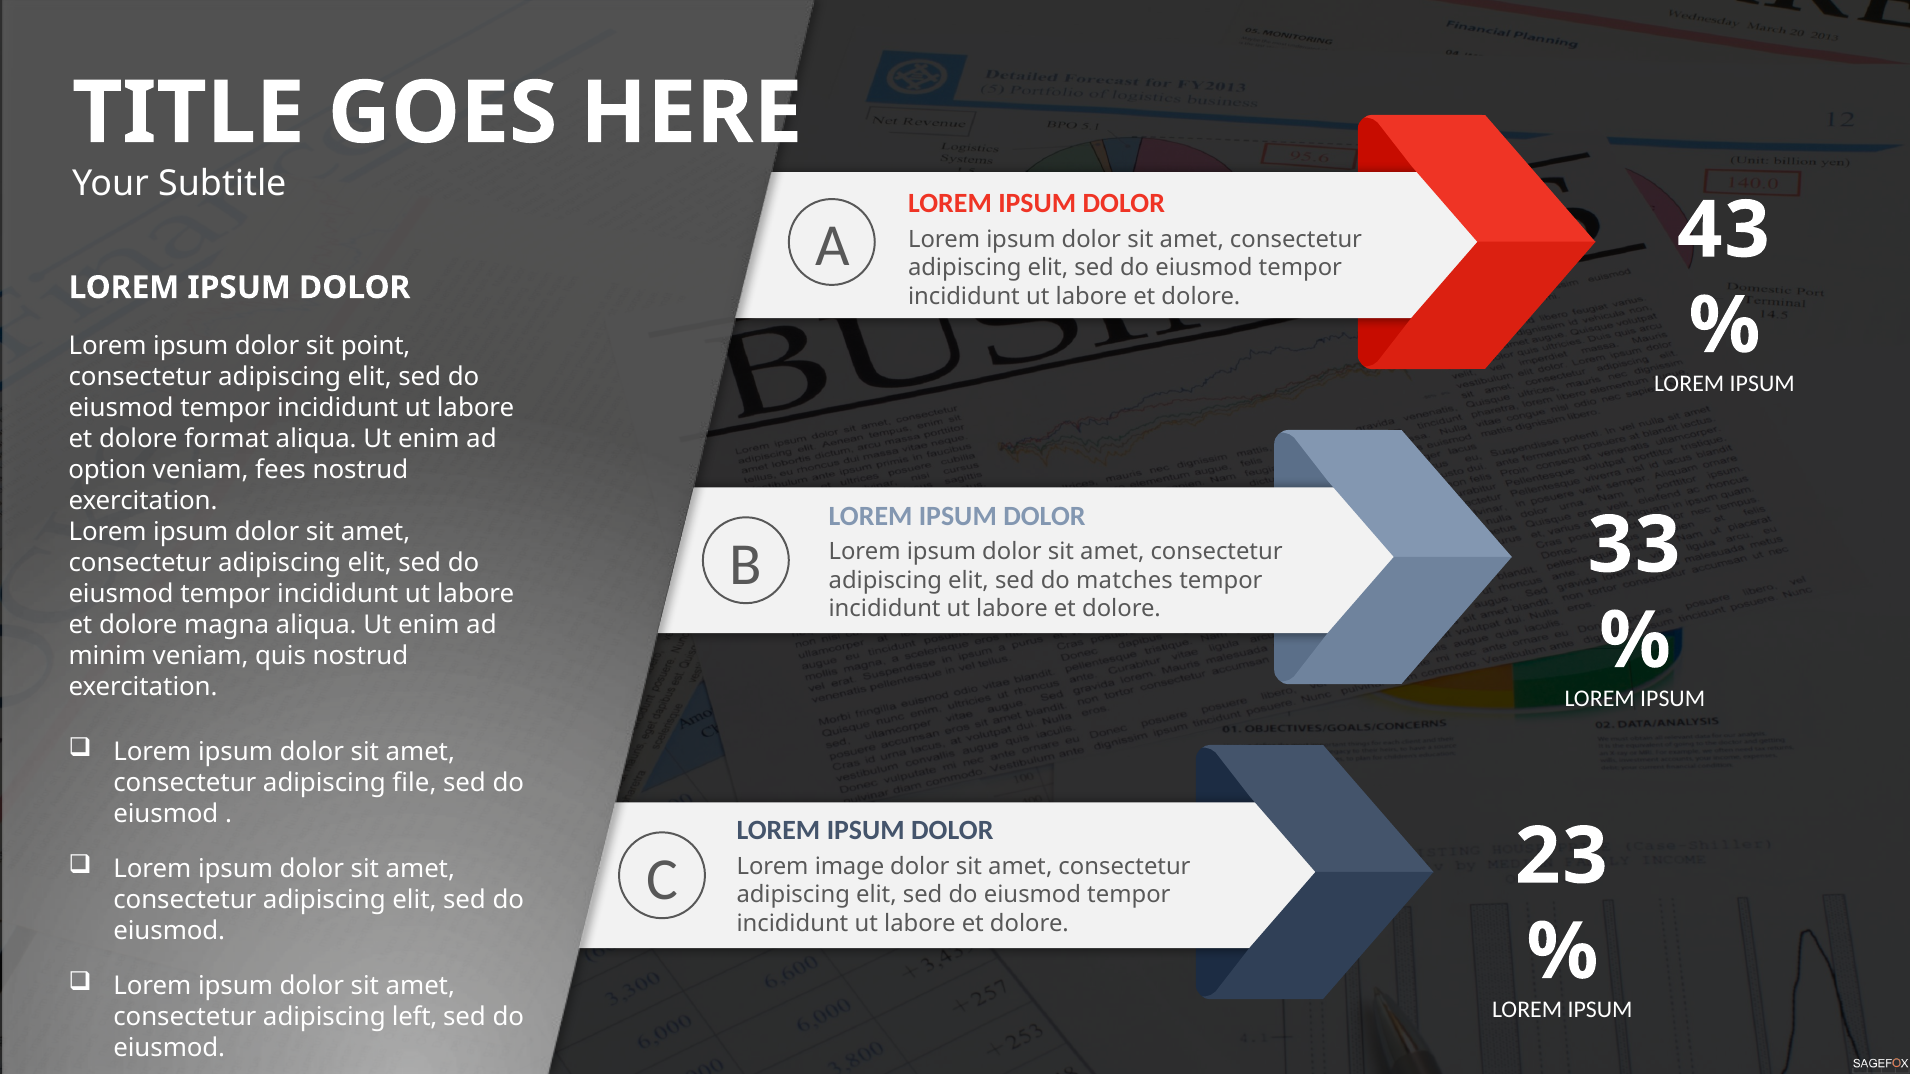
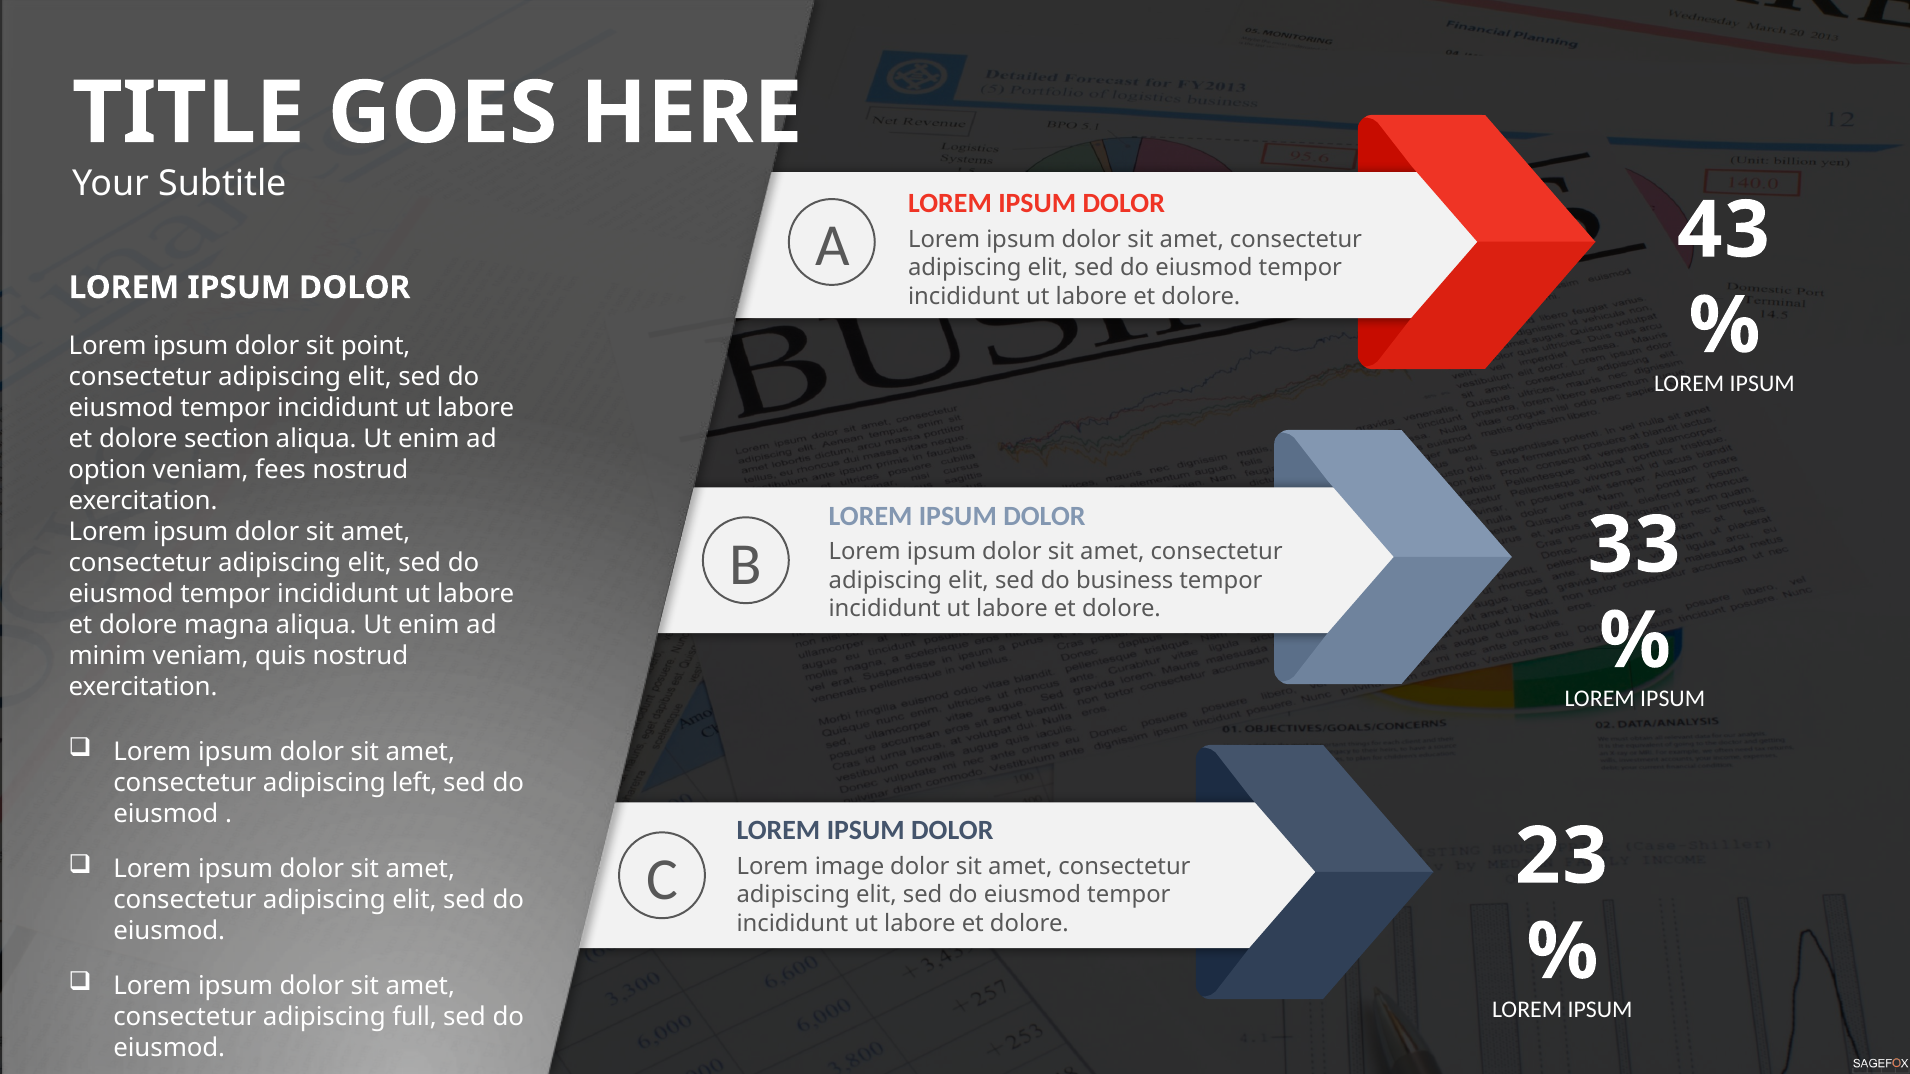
format: format -> section
matches: matches -> business
file: file -> left
left: left -> full
